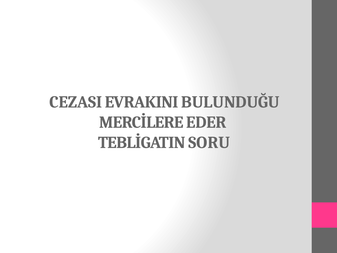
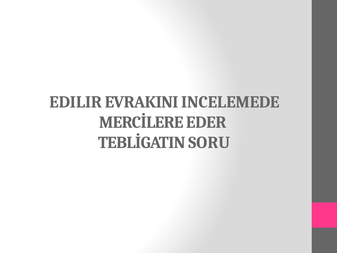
CEZASI: CEZASI -> EDILIR
BULUNDUĞU: BULUNDUĞU -> INCELEMEDE
